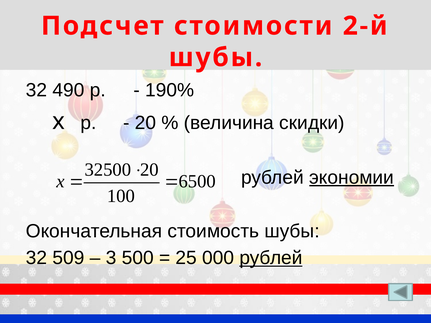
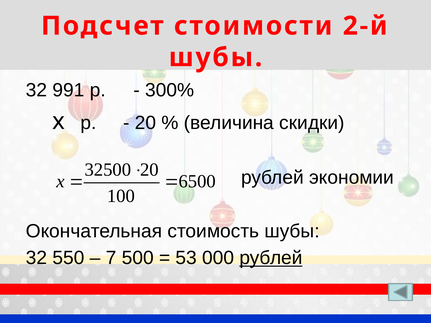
490: 490 -> 991
190%: 190% -> 300%
экономии underline: present -> none
509: 509 -> 550
3: 3 -> 7
25: 25 -> 53
